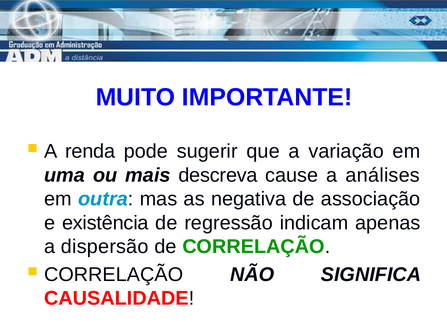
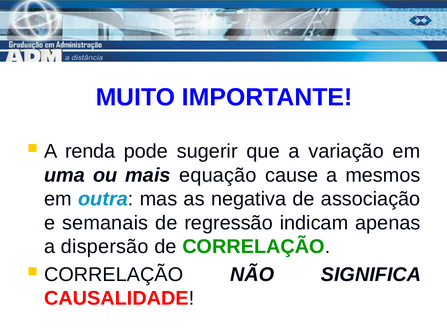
descreva: descreva -> equação
análises: análises -> mesmos
existência: existência -> semanais
